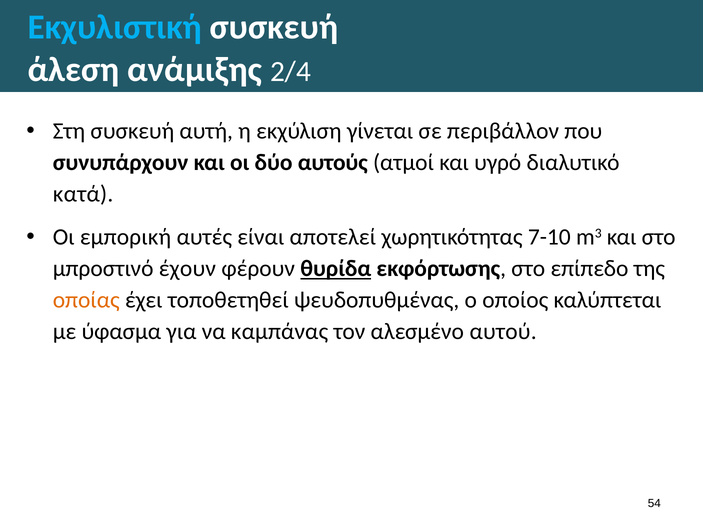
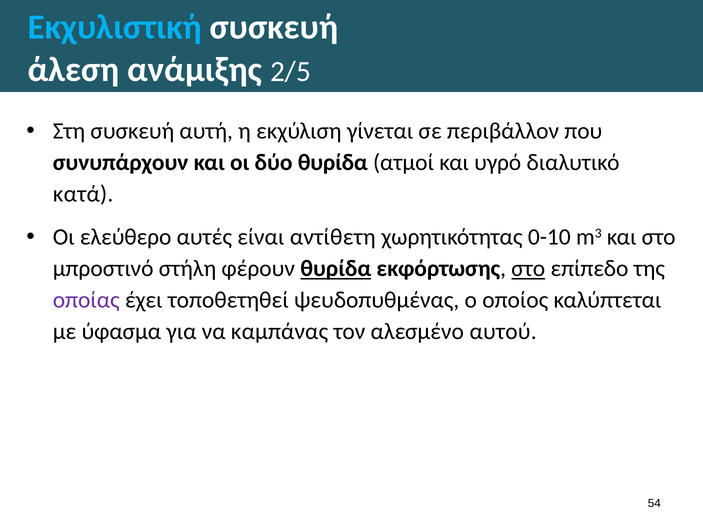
2/4: 2/4 -> 2/5
δύο αυτούς: αυτούς -> θυρίδα
εμπορική: εμπορική -> ελεύθερο
αποτελεί: αποτελεί -> αντίθετη
7-10: 7-10 -> 0-10
έχουν: έχουν -> στήλη
στο at (528, 269) underline: none -> present
οποίας colour: orange -> purple
